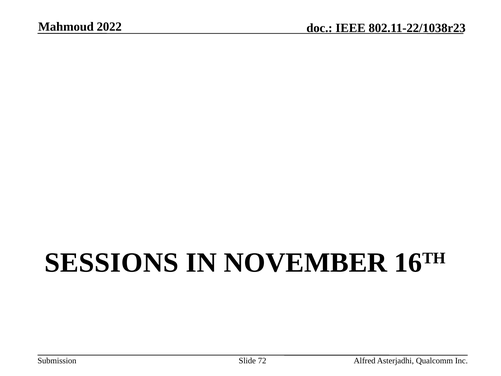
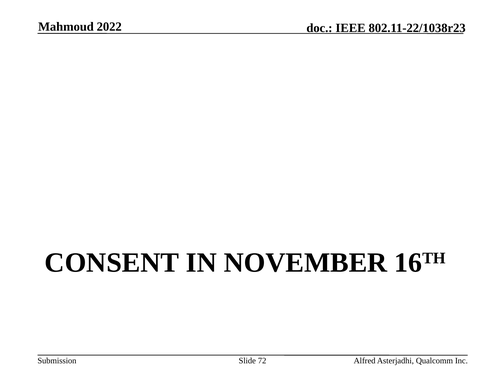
SESSIONS: SESSIONS -> CONSENT
